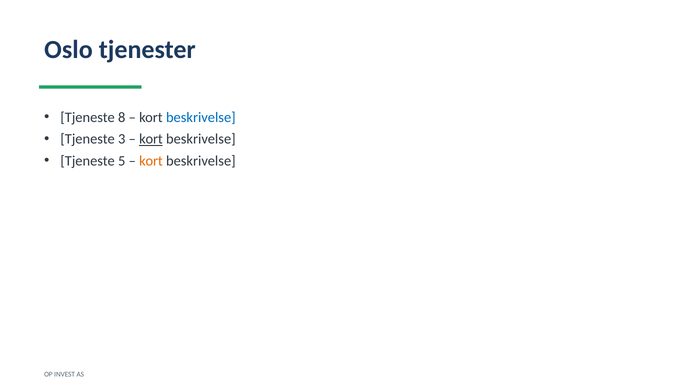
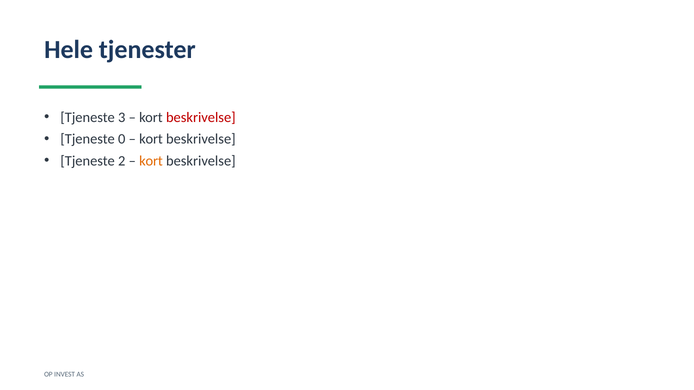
Oslo: Oslo -> Hele
8: 8 -> 3
beskrivelse at (201, 118) colour: blue -> red
3: 3 -> 0
kort at (151, 139) underline: present -> none
5: 5 -> 2
